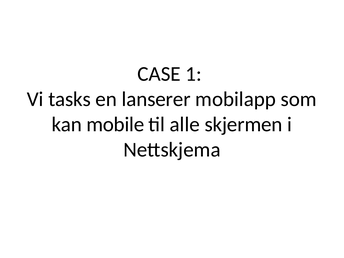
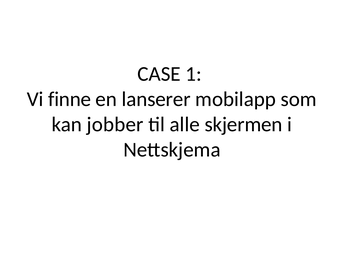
tasks: tasks -> finne
mobile: mobile -> jobber
